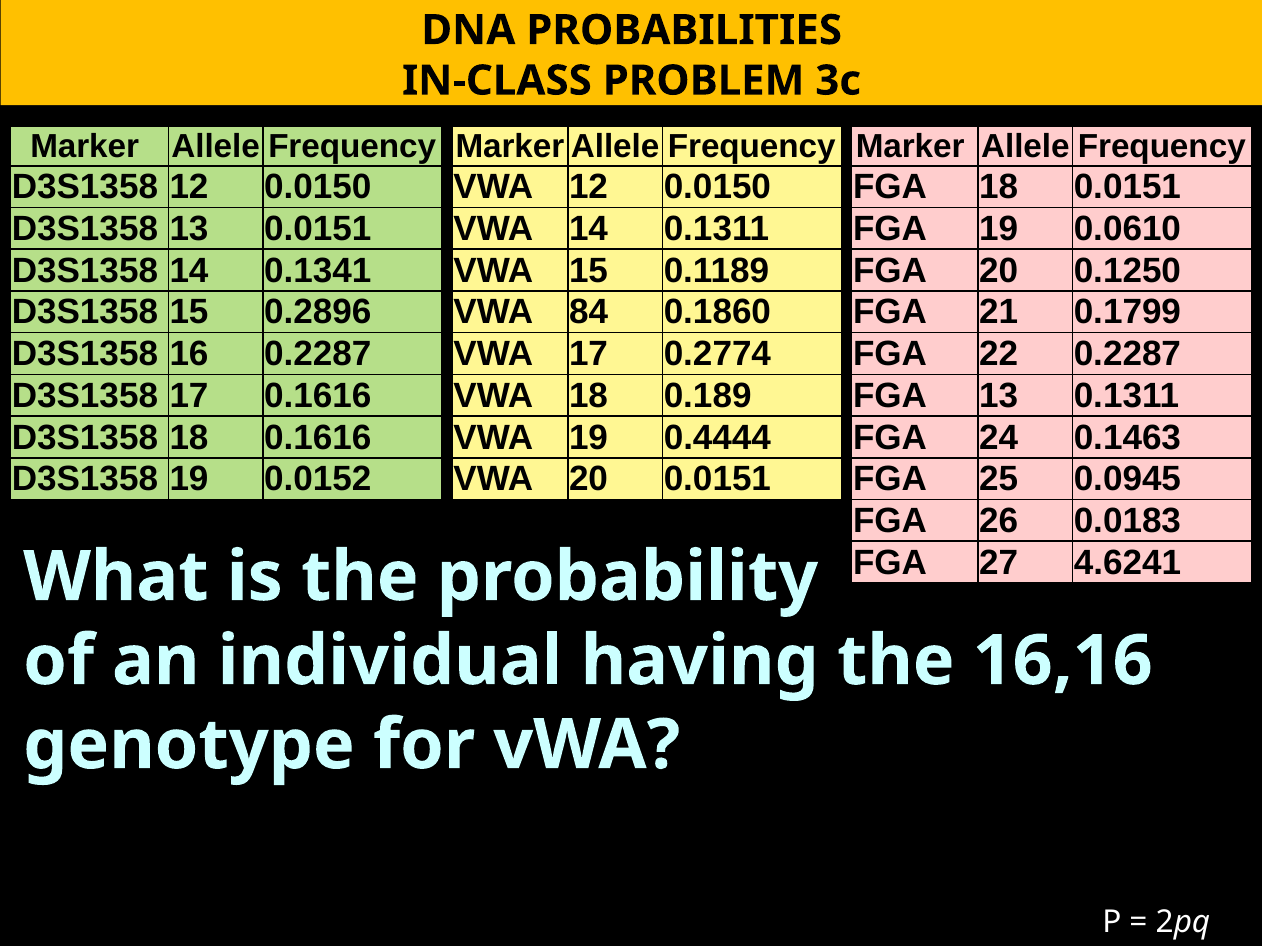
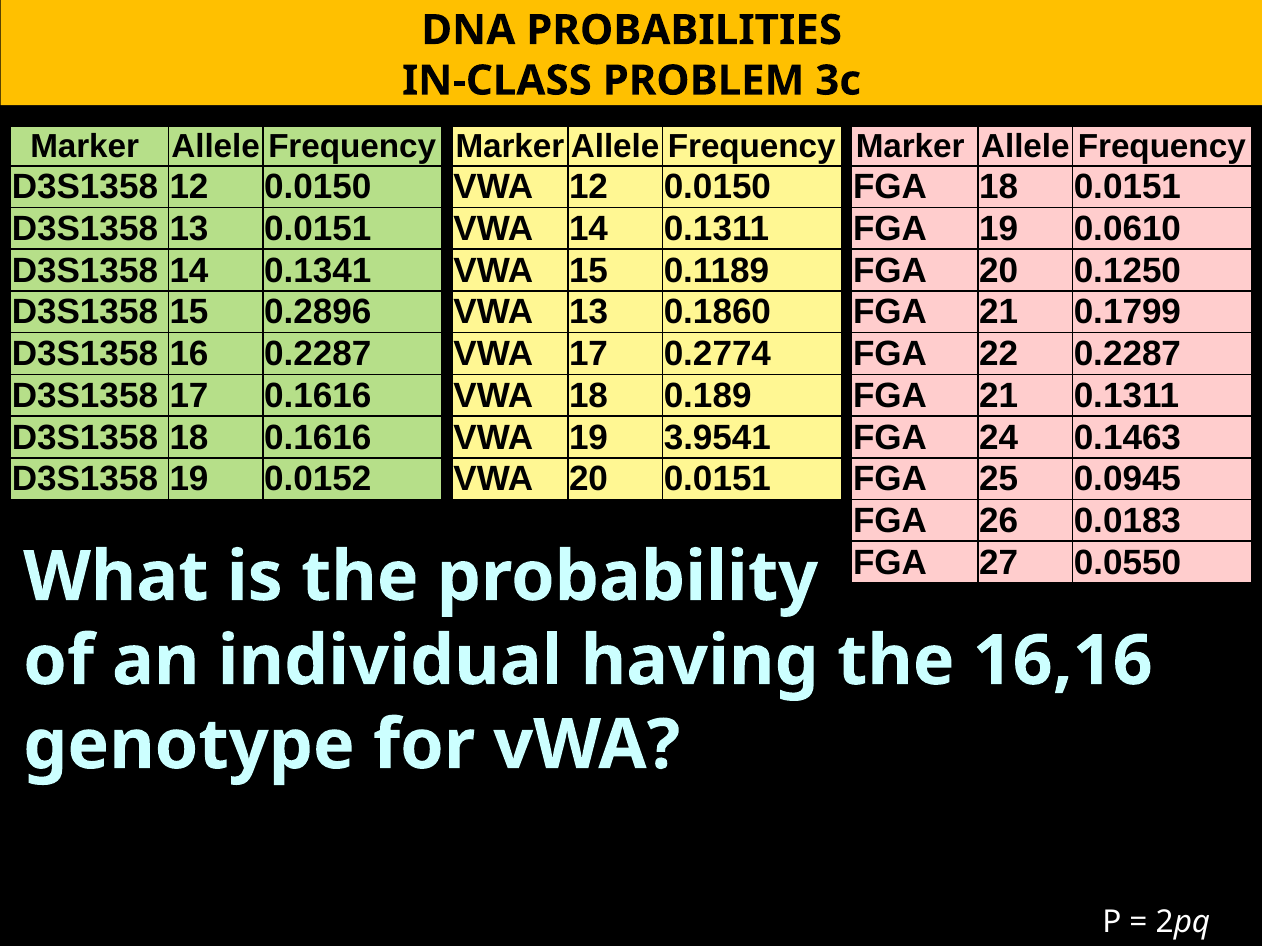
VWA 84: 84 -> 13
0.189 FGA 13: 13 -> 21
0.4444: 0.4444 -> 3.9541
4.6241: 4.6241 -> 0.0550
